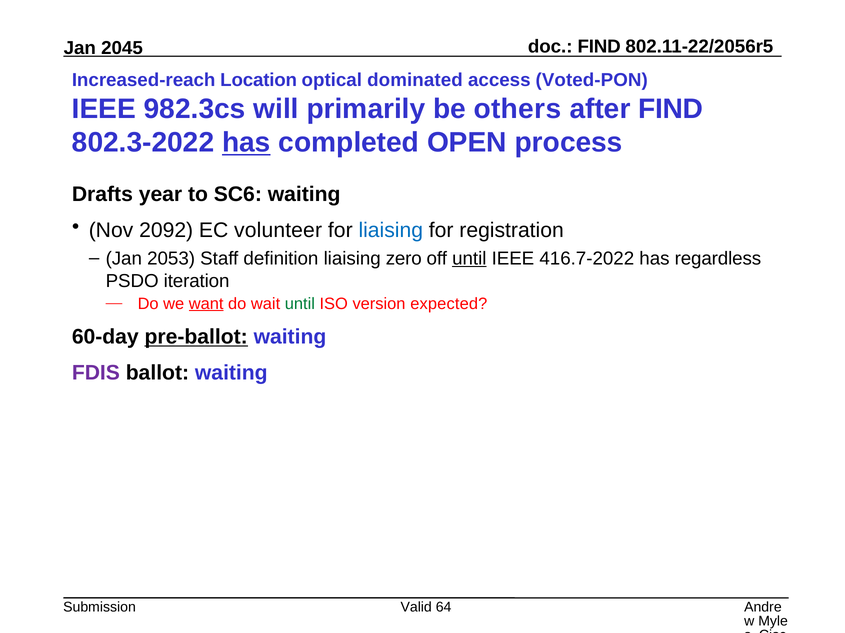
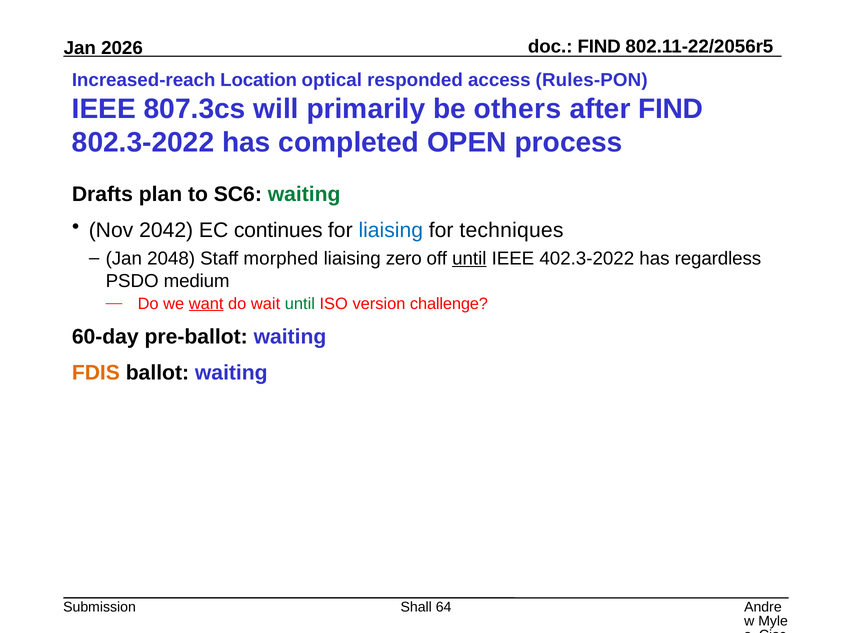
2045: 2045 -> 2026
dominated: dominated -> responded
Voted-PON: Voted-PON -> Rules-PON
982.3cs: 982.3cs -> 807.3cs
has at (246, 143) underline: present -> none
year: year -> plan
waiting at (304, 194) colour: black -> green
2092: 2092 -> 2042
volunteer: volunteer -> continues
registration: registration -> techniques
2053: 2053 -> 2048
definition: definition -> morphed
416.7-2022: 416.7-2022 -> 402.3-2022
iteration: iteration -> medium
expected: expected -> challenge
pre-ballot underline: present -> none
FDIS colour: purple -> orange
Valid: Valid -> Shall
